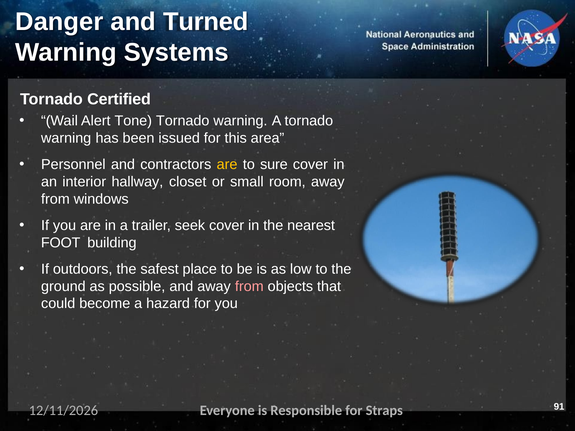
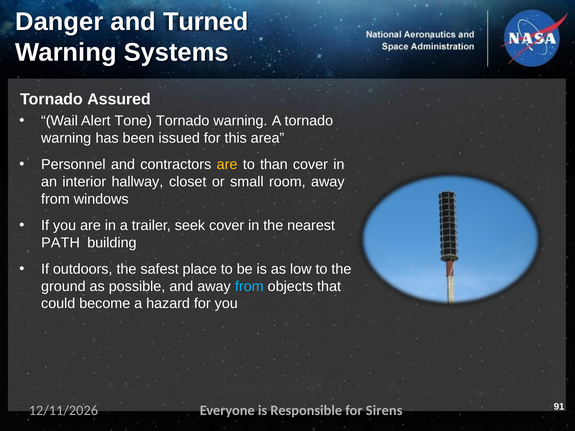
Certified: Certified -> Assured
sure: sure -> than
FOOT: FOOT -> PATH
from at (249, 286) colour: pink -> light blue
Straps: Straps -> Sirens
